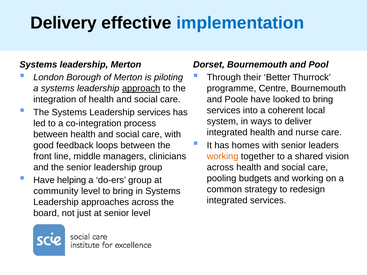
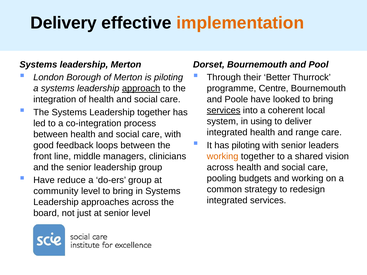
implementation colour: blue -> orange
services at (224, 111) underline: none -> present
Leadership services: services -> together
ways: ways -> using
nurse: nurse -> range
has homes: homes -> piloting
helping: helping -> reduce
